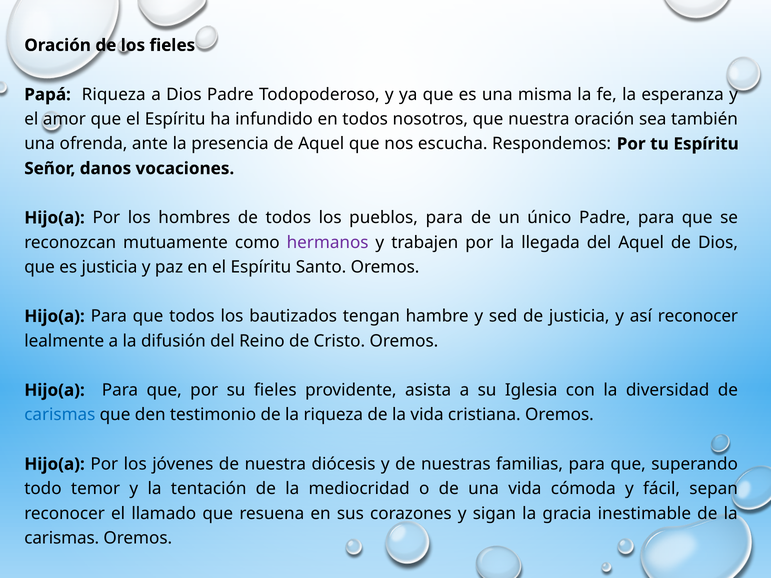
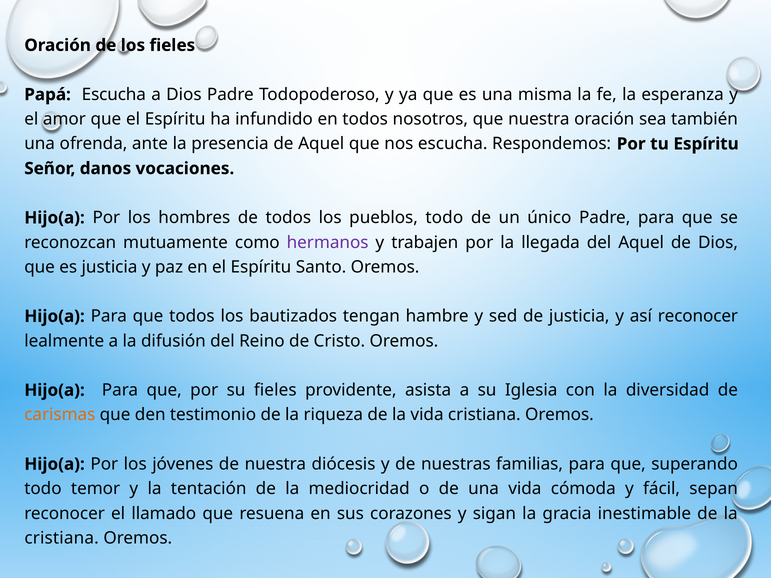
Papá Riqueza: Riqueza -> Escucha
pueblos para: para -> todo
carismas at (60, 415) colour: blue -> orange
carismas at (62, 538): carismas -> cristiana
